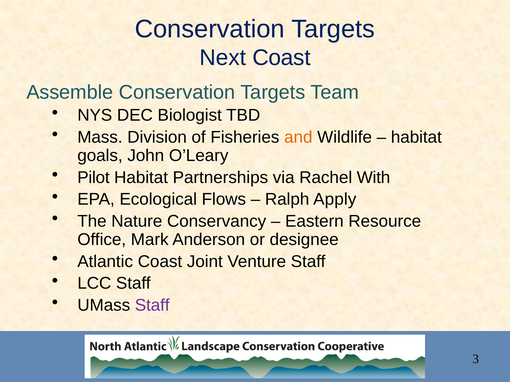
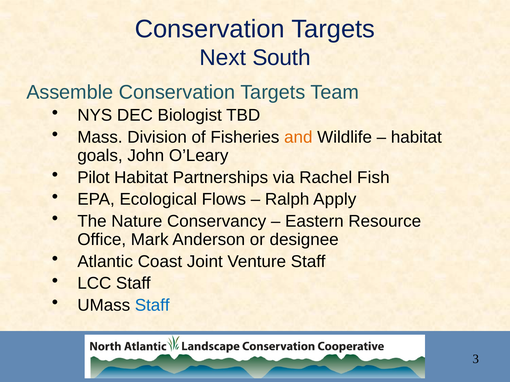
Next Coast: Coast -> South
With: With -> Fish
Staff at (152, 306) colour: purple -> blue
